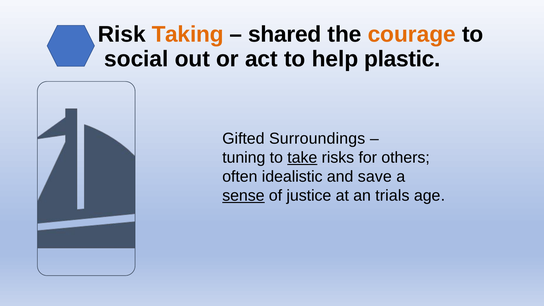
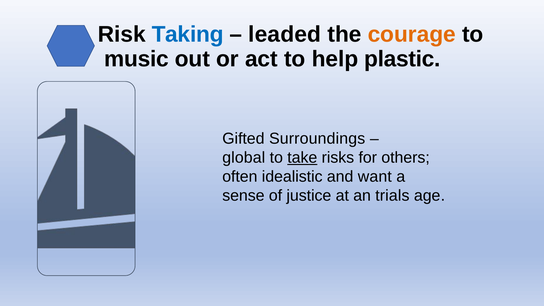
Taking colour: orange -> blue
shared: shared -> leaded
social: social -> music
tuning: tuning -> global
save: save -> want
sense underline: present -> none
